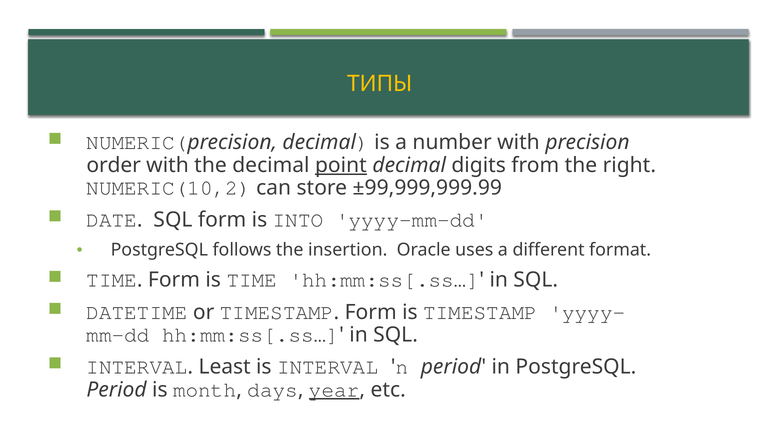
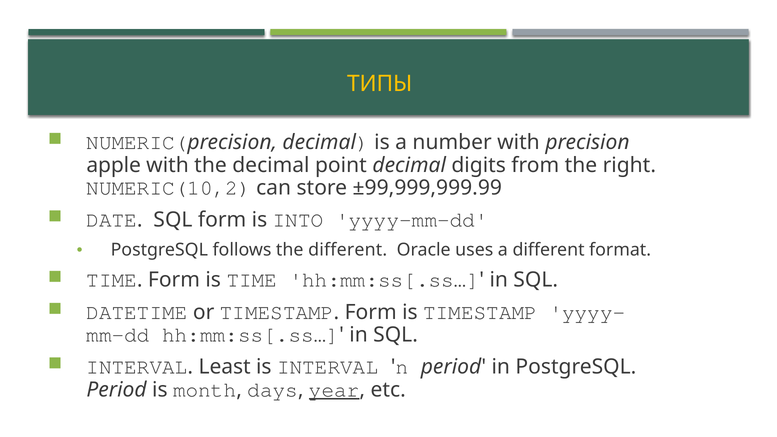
order: order -> apple
point underline: present -> none
the insertion: insertion -> different
